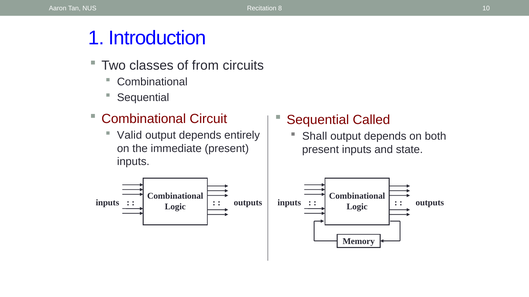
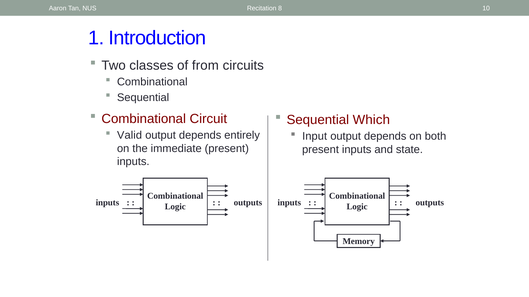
Called: Called -> Which
Shall: Shall -> Input
